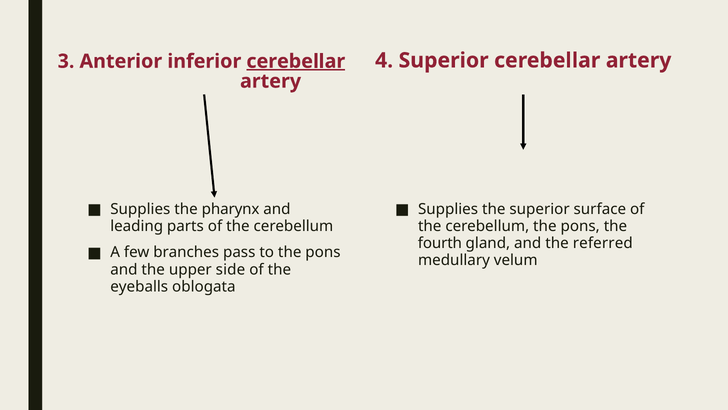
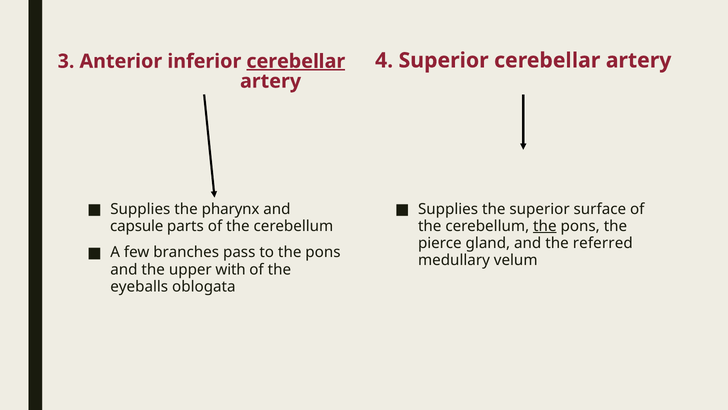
leading: leading -> capsule
the at (545, 226) underline: none -> present
fourth: fourth -> pierce
side: side -> with
